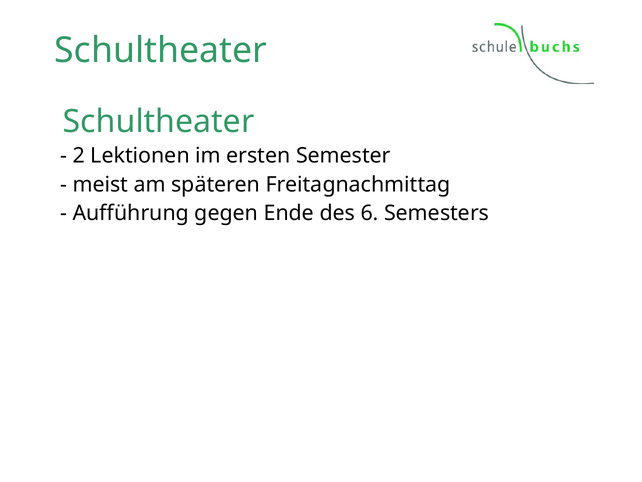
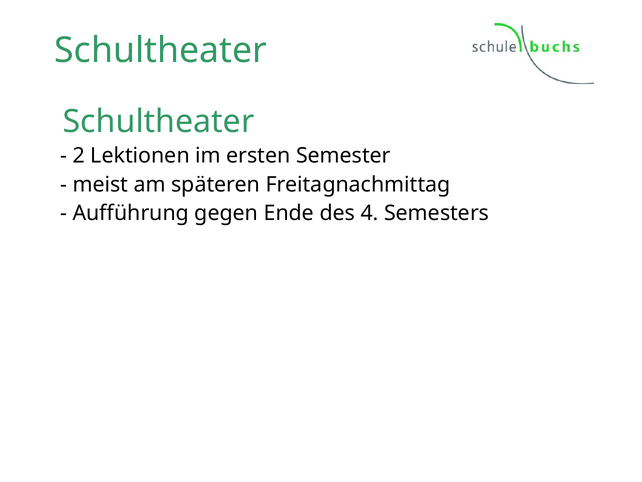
6: 6 -> 4
